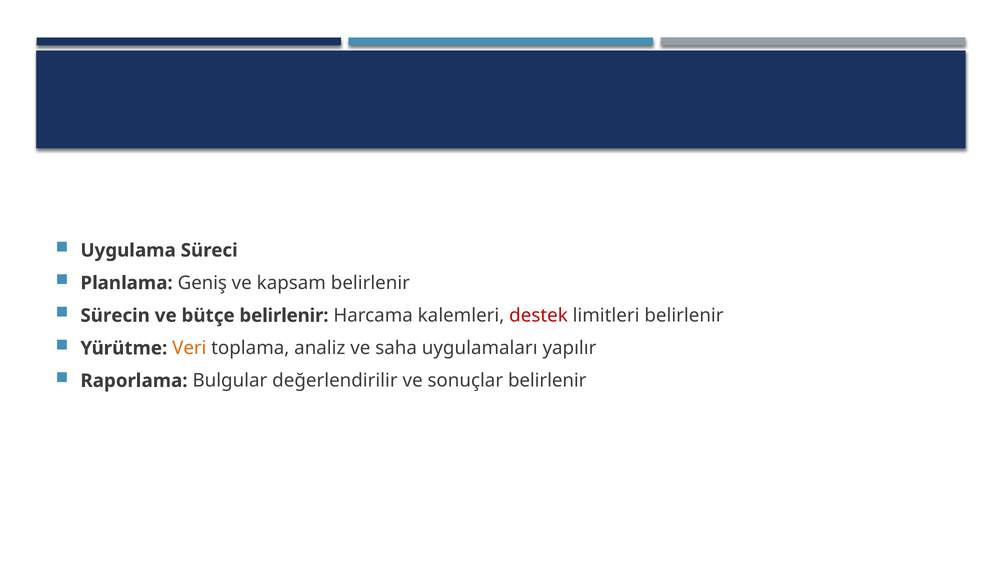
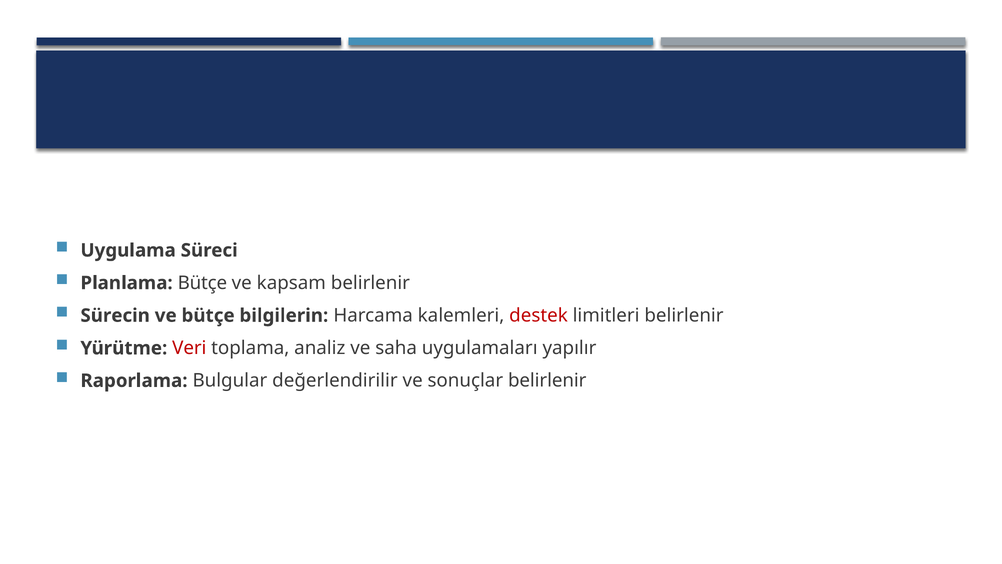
Planlama Geniş: Geniş -> Bütçe
bütçe belirlenir: belirlenir -> bilgilerin
Veri colour: orange -> red
